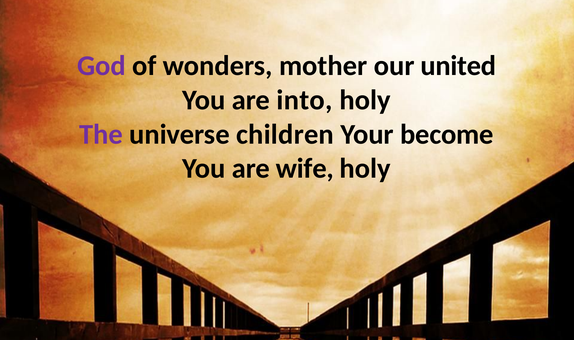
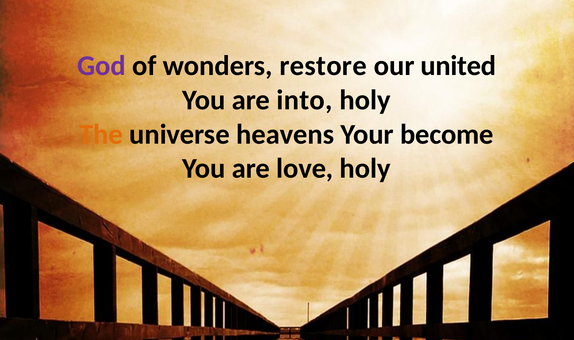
mother: mother -> restore
The colour: purple -> orange
children: children -> heavens
wife: wife -> love
